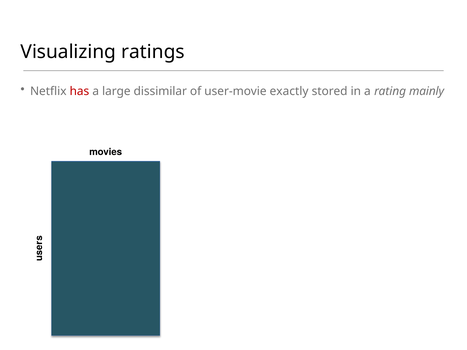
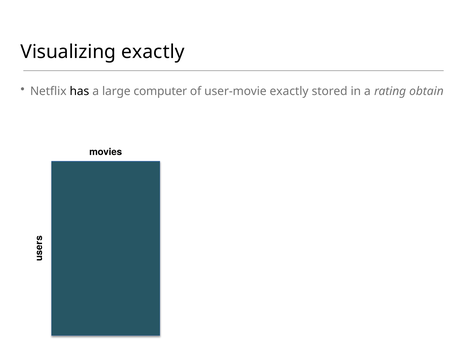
Visualizing ratings: ratings -> exactly
has colour: red -> black
dissimilar: dissimilar -> computer
mainly: mainly -> obtain
